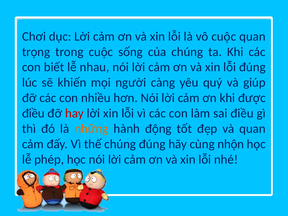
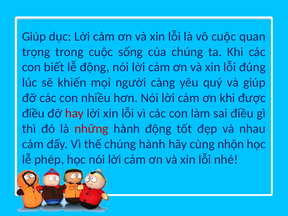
Chơi at (34, 36): Chơi -> Giúp
lễ nhau: nhau -> động
những colour: orange -> red
và quan: quan -> nhau
chúng đúng: đúng -> hành
